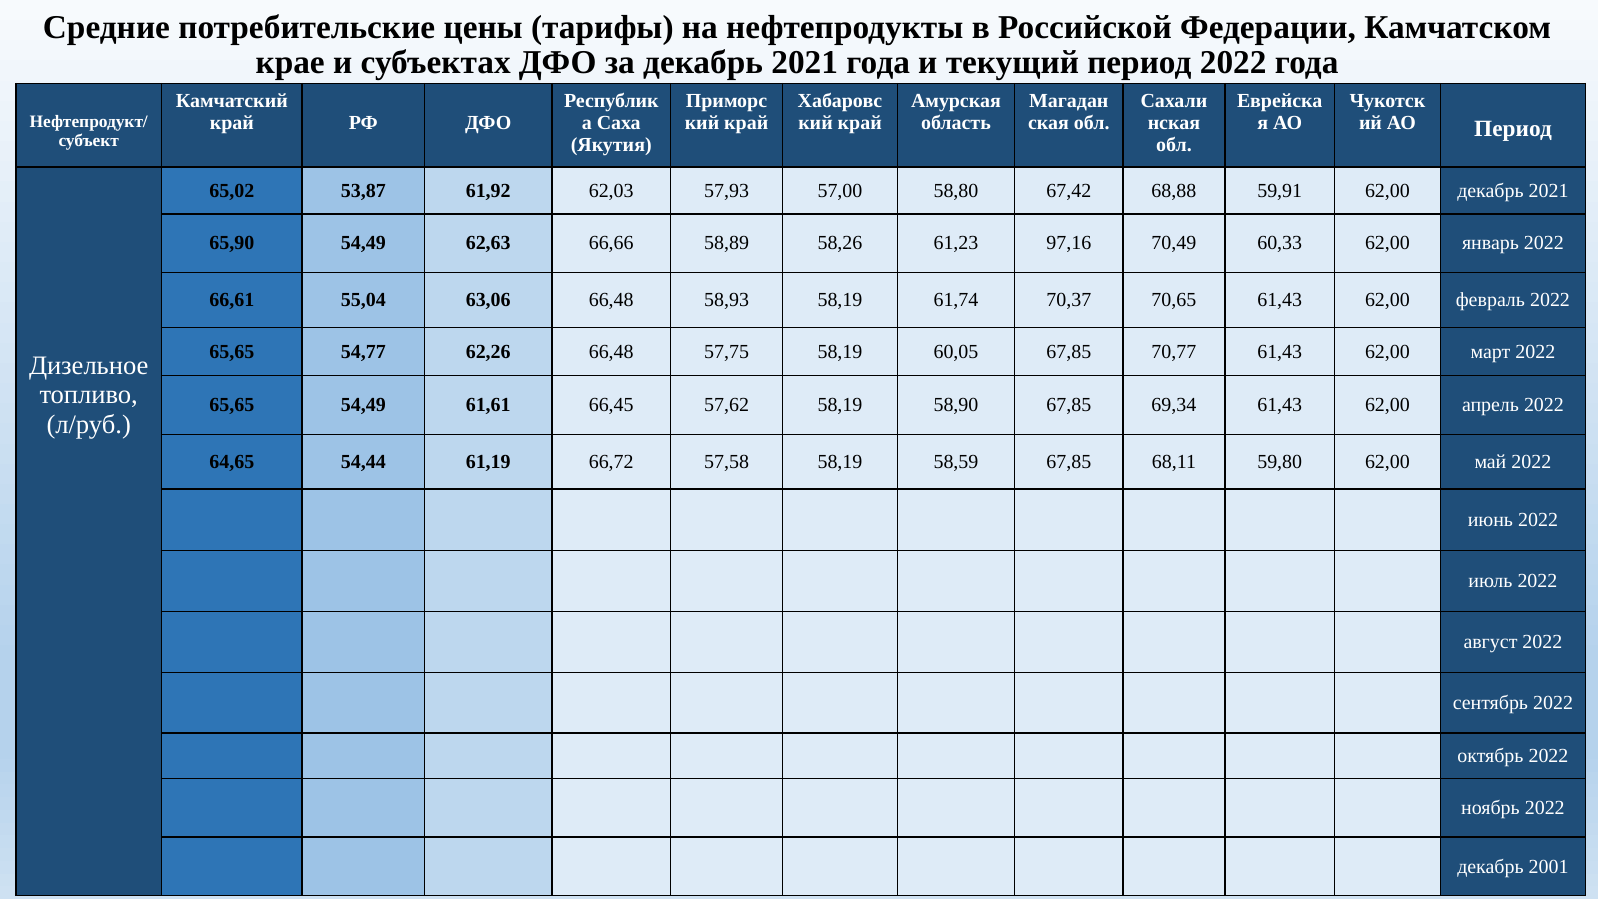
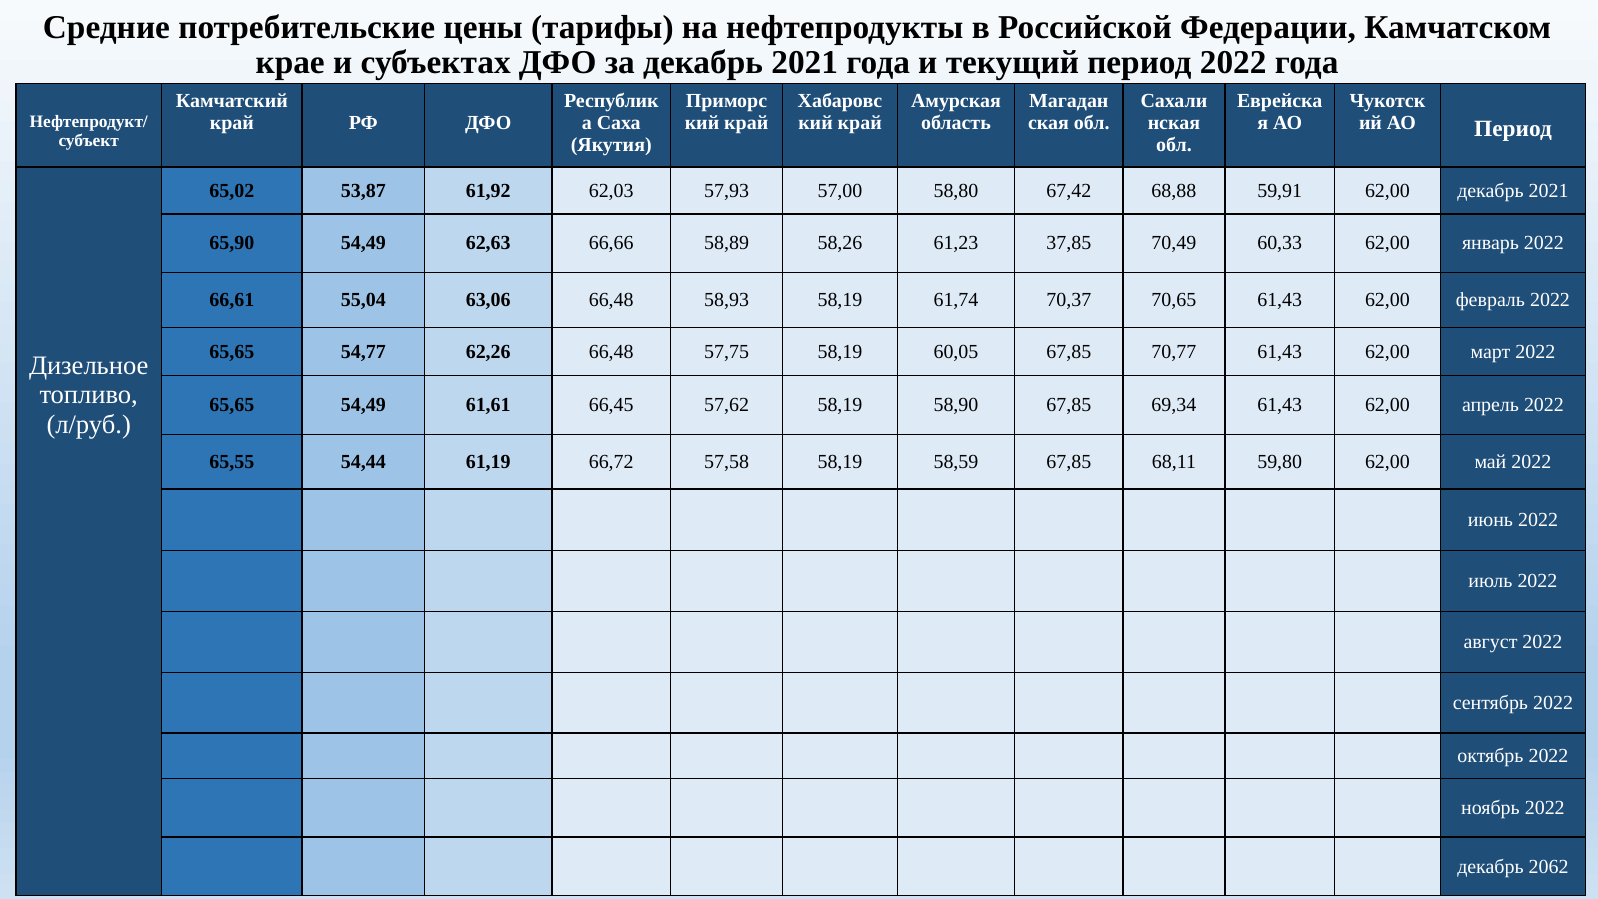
97,16: 97,16 -> 37,85
64,65: 64,65 -> 65,55
2001: 2001 -> 2062
